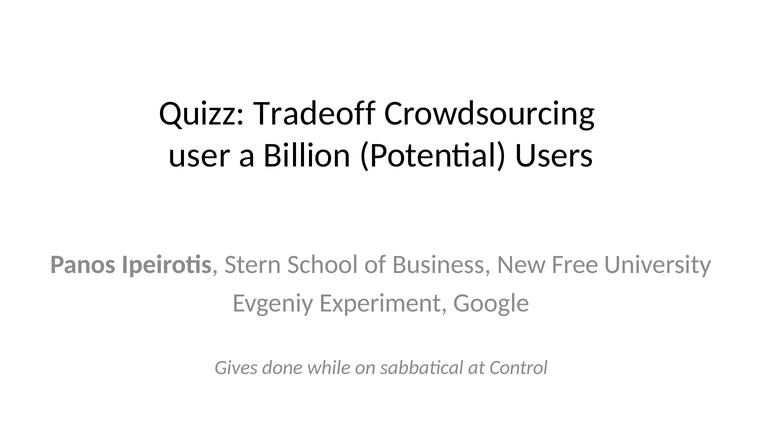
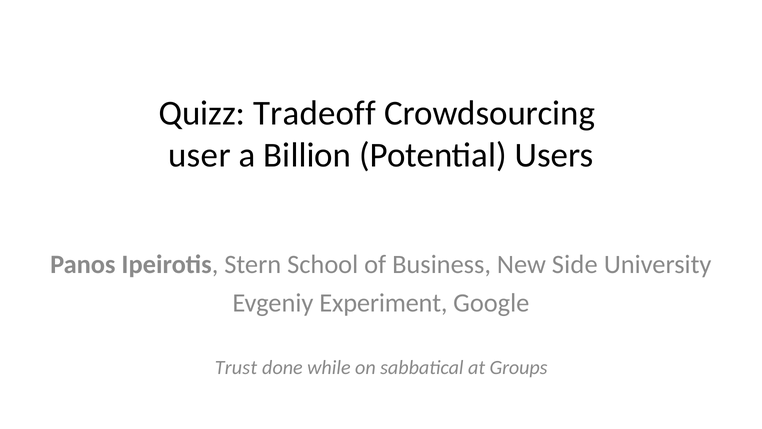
Free: Free -> Side
Gives: Gives -> Trust
Control: Control -> Groups
